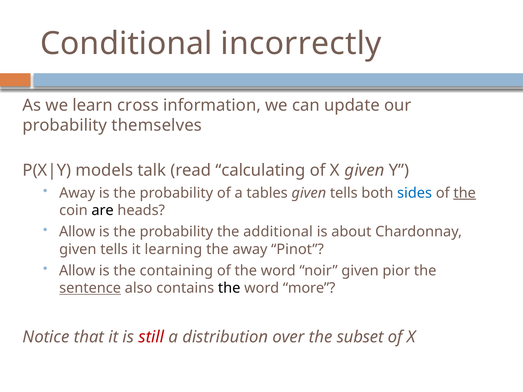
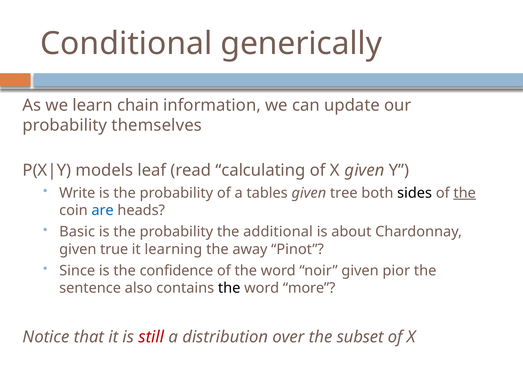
incorrectly: incorrectly -> generically
cross: cross -> chain
talk: talk -> leaf
Away at (77, 193): Away -> Write
tells at (344, 193): tells -> tree
sides colour: blue -> black
are colour: black -> blue
Allow at (77, 232): Allow -> Basic
tells at (114, 249): tells -> true
Allow at (77, 271): Allow -> Since
containing: containing -> confidence
sentence underline: present -> none
